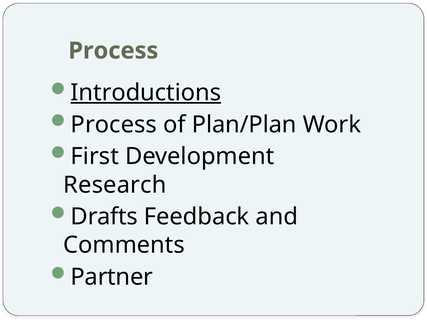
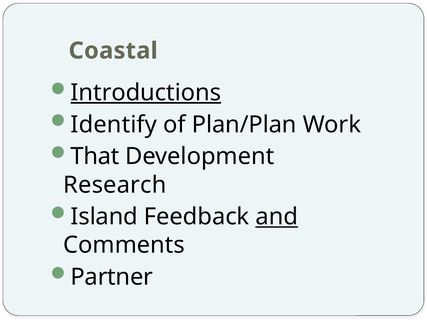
Process at (113, 51): Process -> Coastal
Process at (114, 125): Process -> Identify
First: First -> That
Drafts: Drafts -> Island
and underline: none -> present
